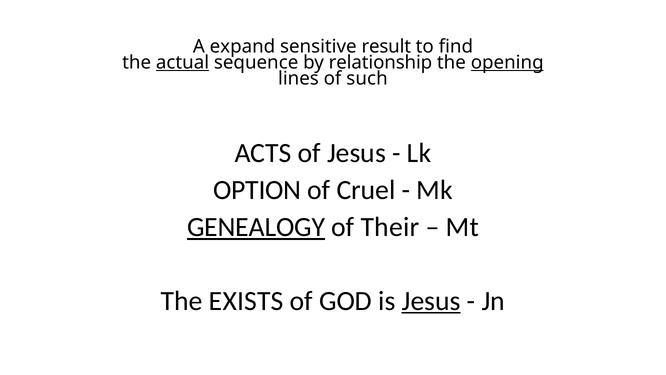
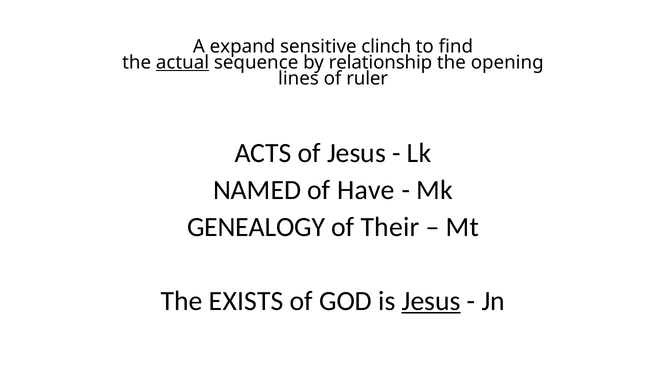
result: result -> clinch
opening underline: present -> none
such: such -> ruler
OPTION: OPTION -> NAMED
Cruel: Cruel -> Have
GENEALOGY underline: present -> none
